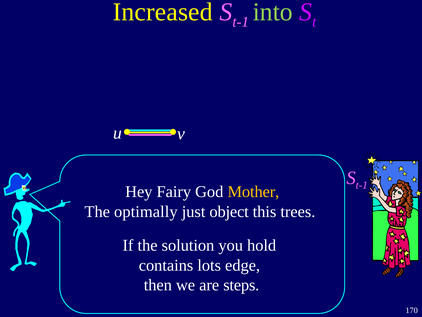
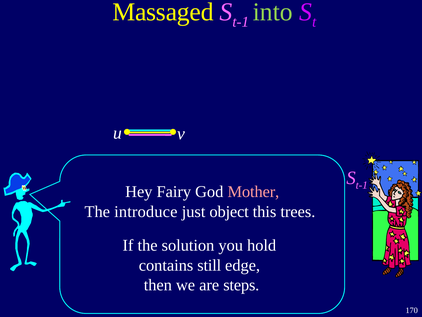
Increased: Increased -> Massaged
Mother colour: yellow -> pink
optimally: optimally -> introduce
lots: lots -> still
